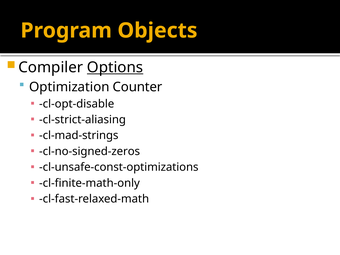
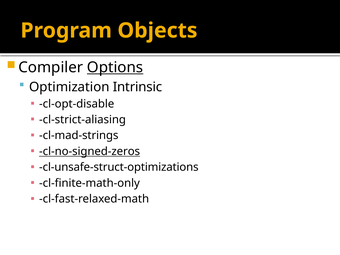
Counter: Counter -> Intrinsic
cl-no-signed-zeros underline: none -> present
cl-unsafe-const-optimizations: cl-unsafe-const-optimizations -> cl-unsafe-struct-optimizations
